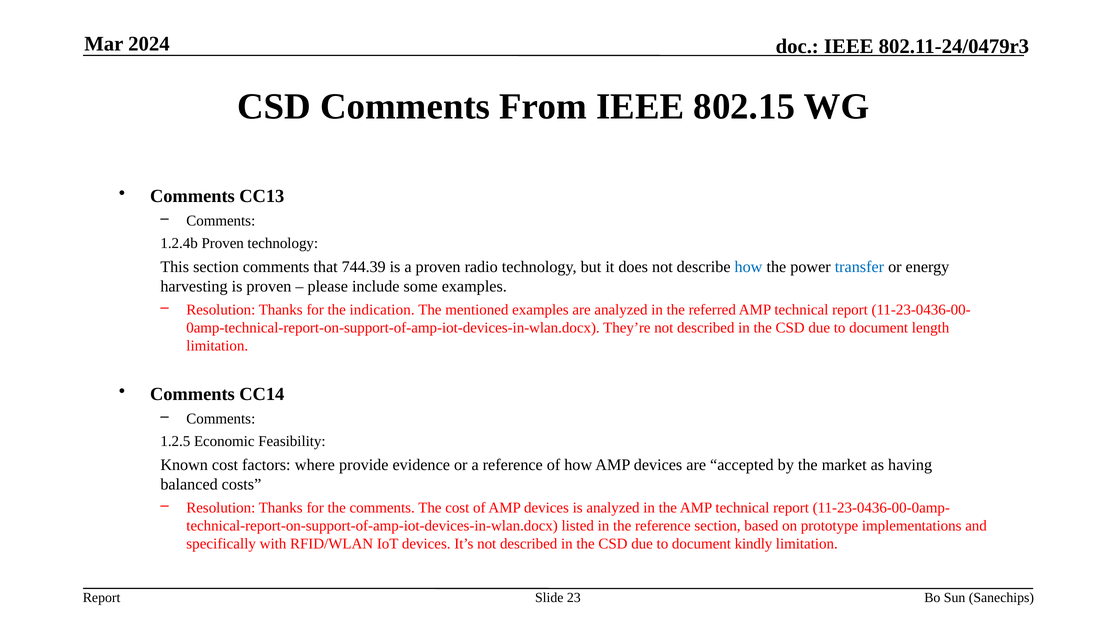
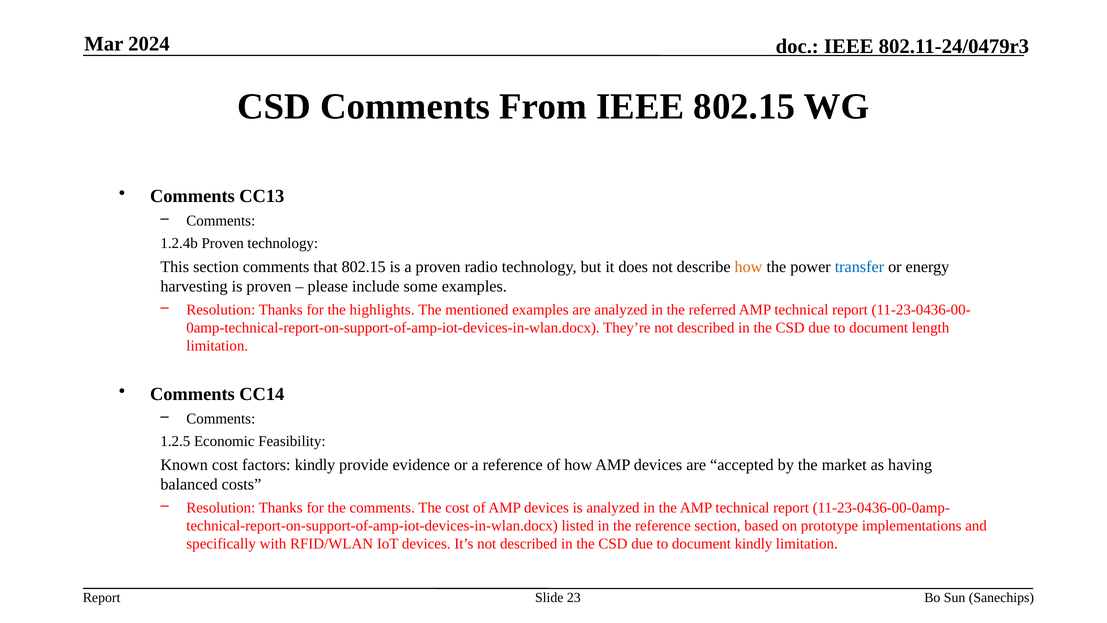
that 744.39: 744.39 -> 802.15
how at (748, 267) colour: blue -> orange
indication: indication -> highlights
factors where: where -> kindly
